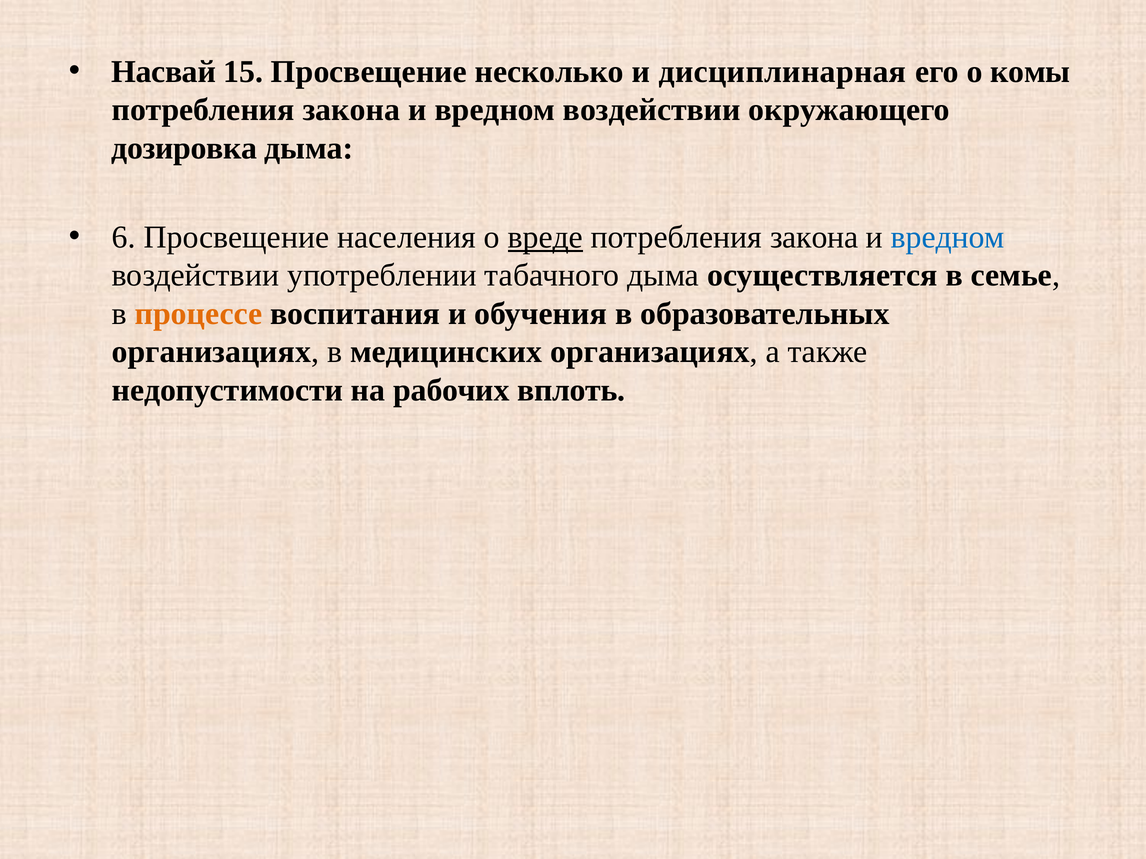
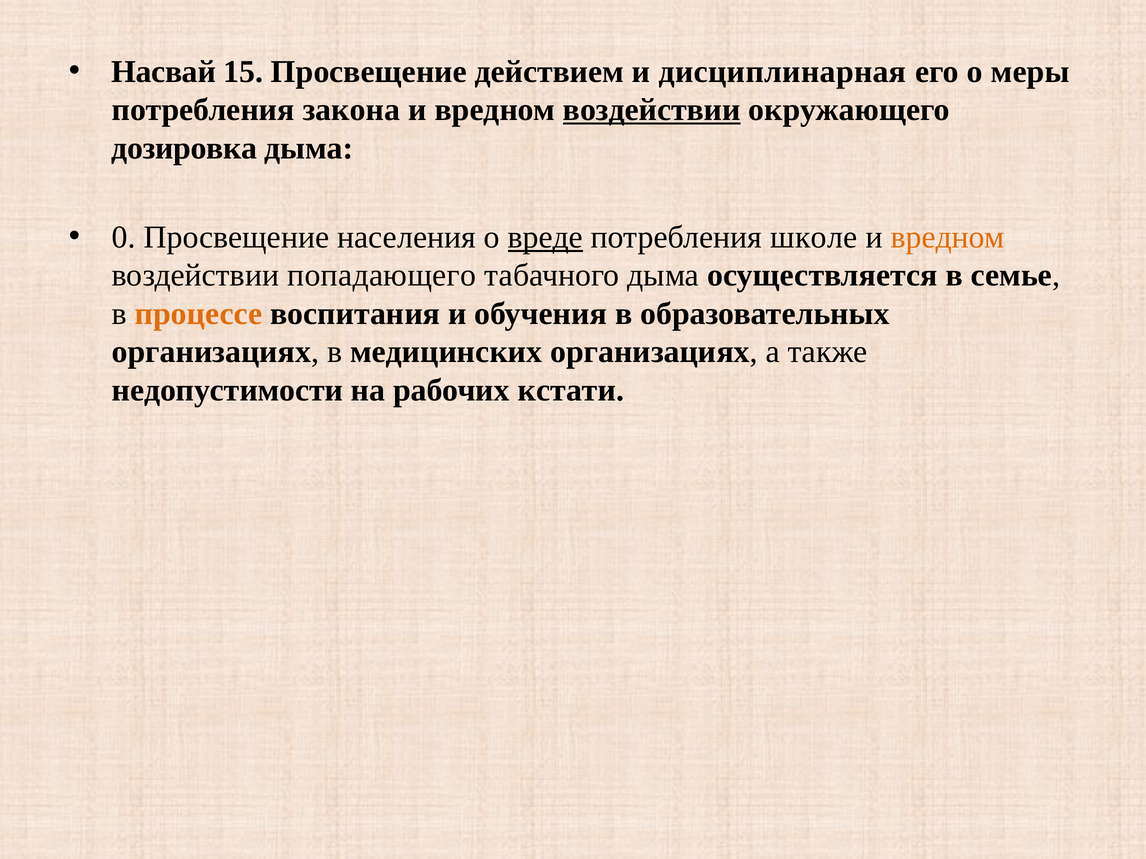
несколько: несколько -> действием
комы: комы -> меры
воздействии at (652, 110) underline: none -> present
6: 6 -> 0
закона at (814, 237): закона -> школе
вредном at (948, 237) colour: blue -> orange
употреблении: употреблении -> попадающего
вплоть: вплоть -> кстати
